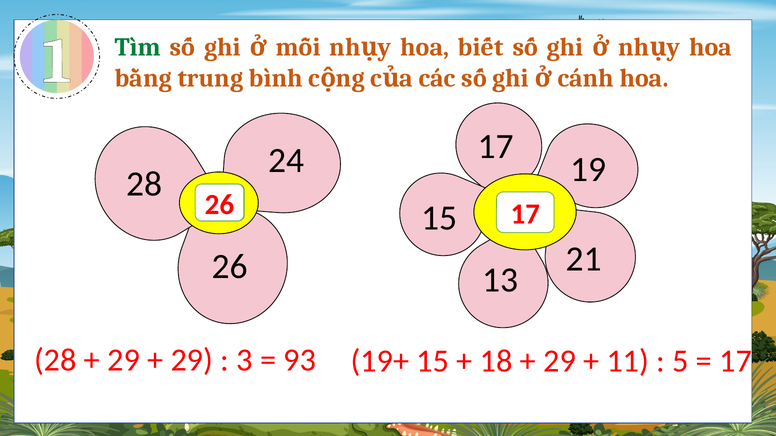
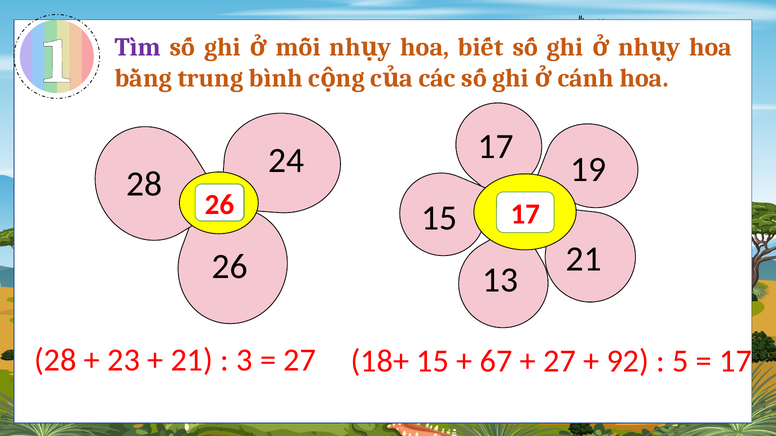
Tìm colour: green -> purple
29 at (124, 360): 29 -> 23
29 at (192, 360): 29 -> 21
93 at (300, 360): 93 -> 27
19+: 19+ -> 18+
18: 18 -> 67
29 at (560, 362): 29 -> 27
11: 11 -> 92
